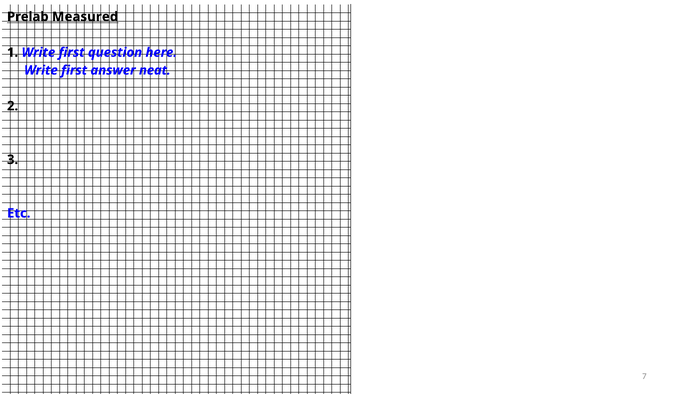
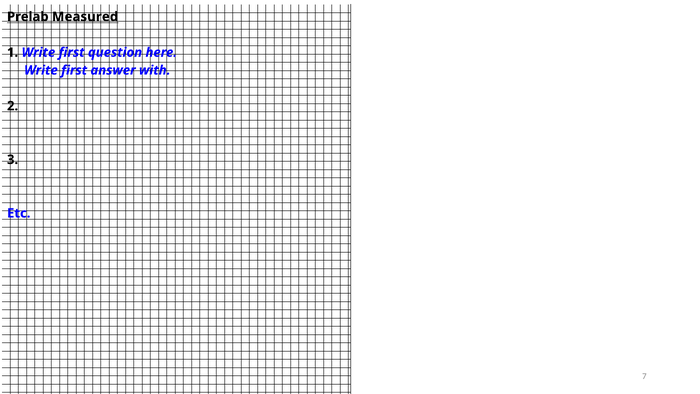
neat: neat -> with
